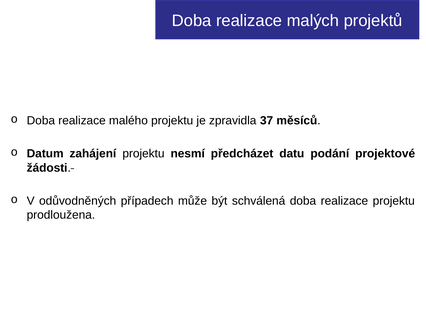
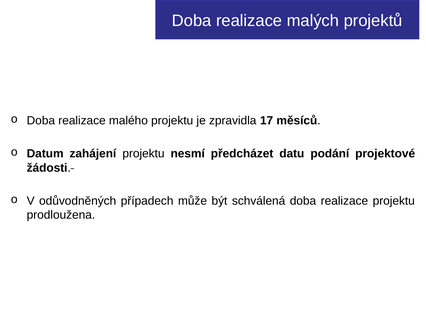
37: 37 -> 17
